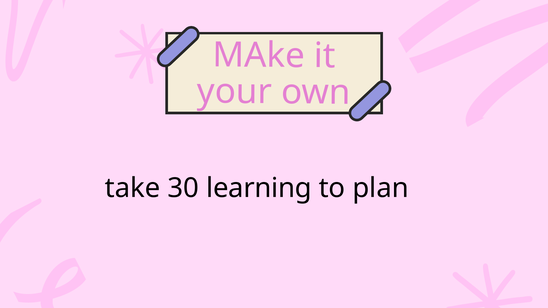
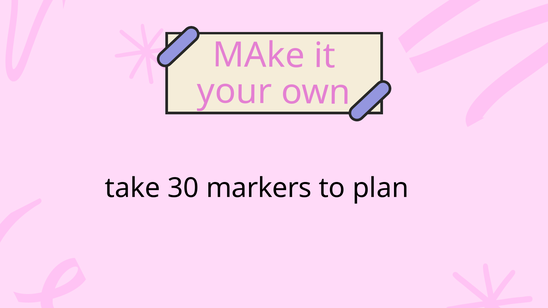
learning: learning -> markers
